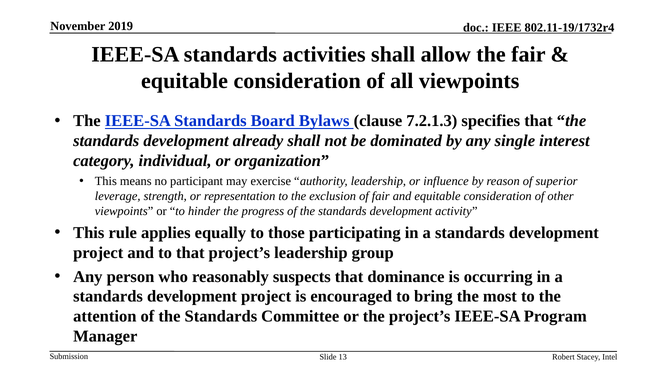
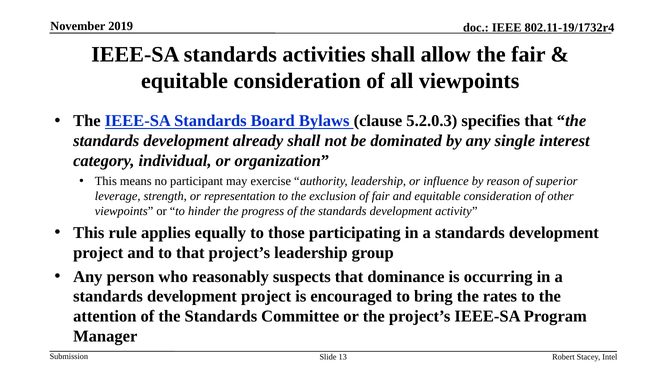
7.2.1.3: 7.2.1.3 -> 5.2.0.3
most: most -> rates
